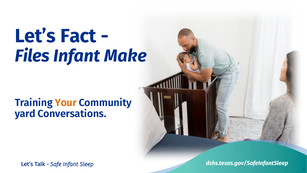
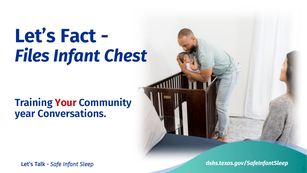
Make: Make -> Chest
Your colour: orange -> red
yard: yard -> year
